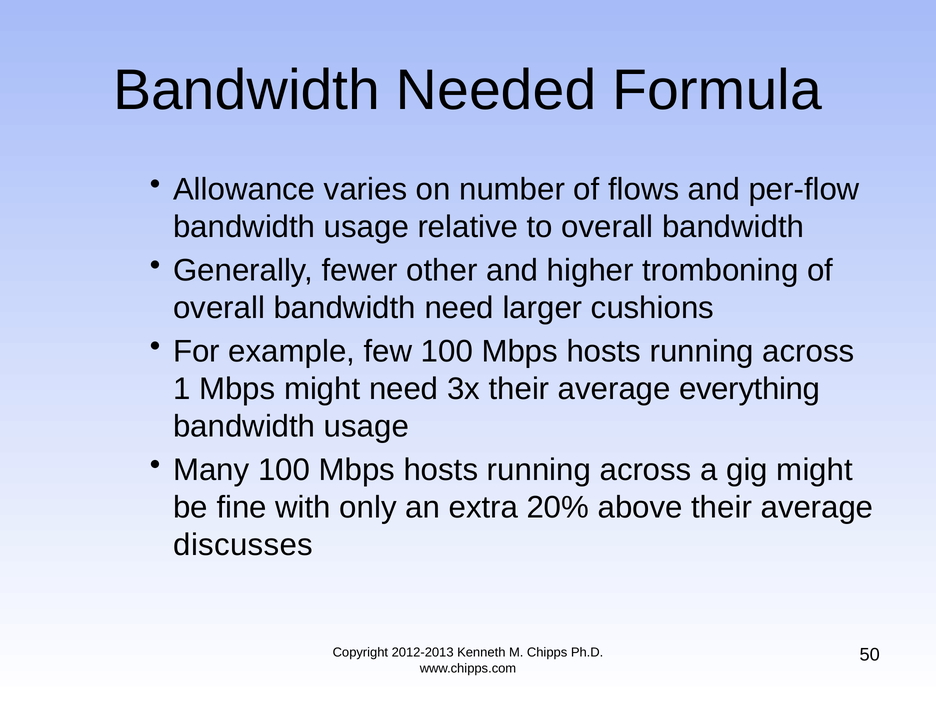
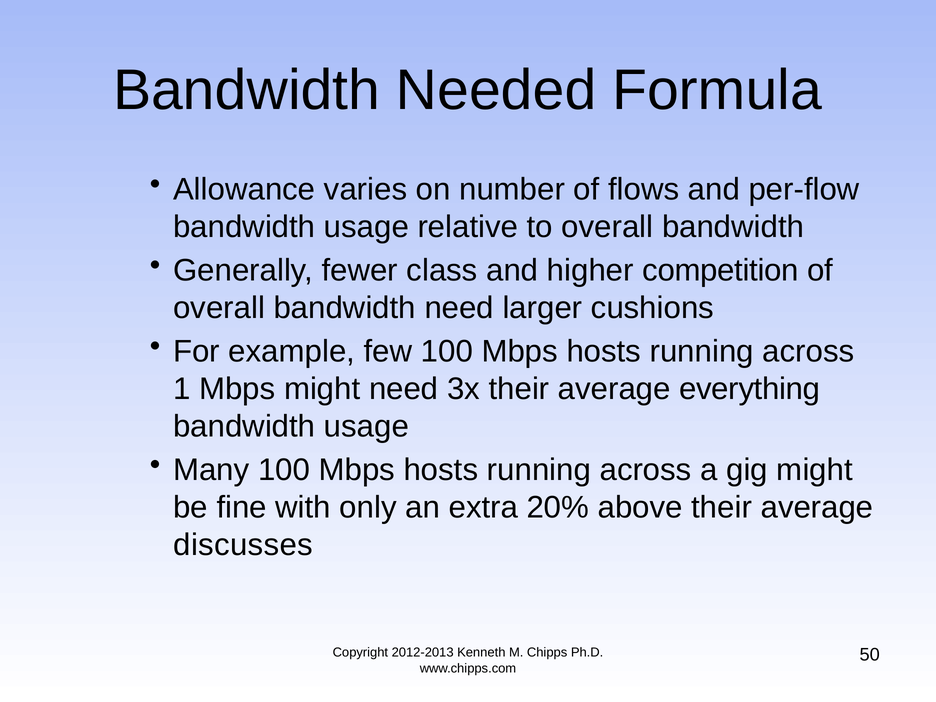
other: other -> class
tromboning: tromboning -> competition
